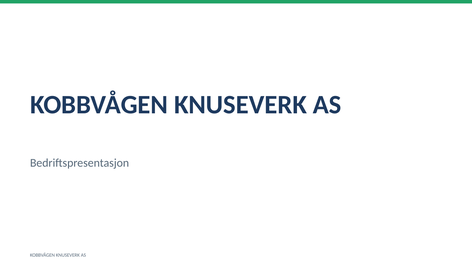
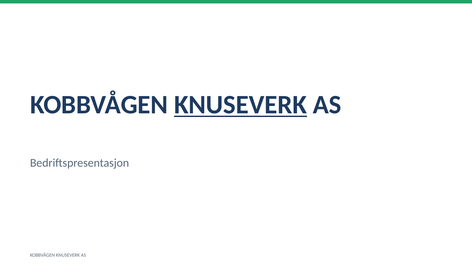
KNUSEVERK at (240, 105) underline: none -> present
